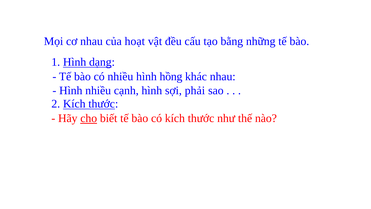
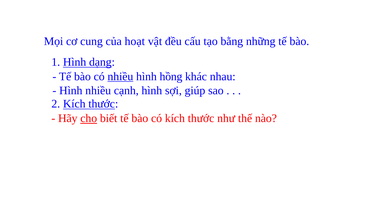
cơ nhau: nhau -> cung
nhiều at (120, 76) underline: none -> present
phải: phải -> giúp
